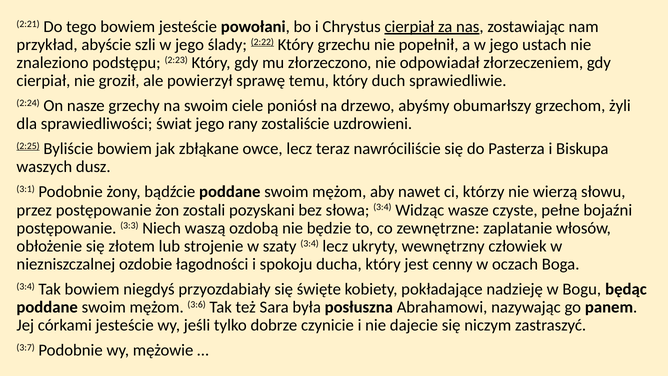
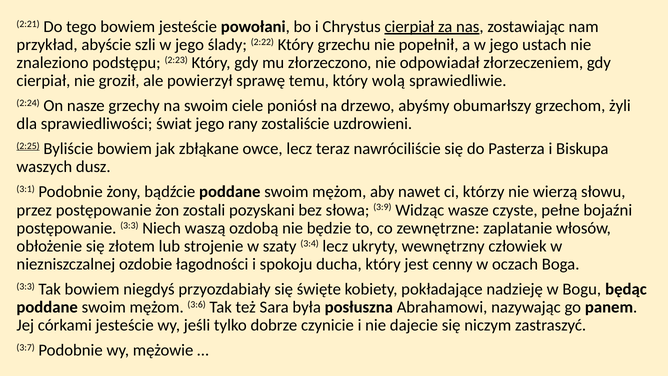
2:22 underline: present -> none
duch: duch -> wolą
słowa 3:4: 3:4 -> 3:9
3:4 at (26, 286): 3:4 -> 3:3
